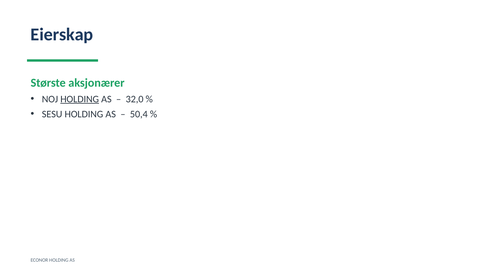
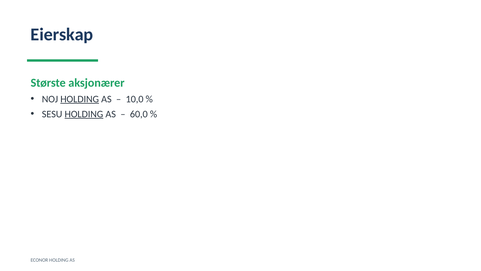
32,0: 32,0 -> 10,0
HOLDING at (84, 114) underline: none -> present
50,4: 50,4 -> 60,0
